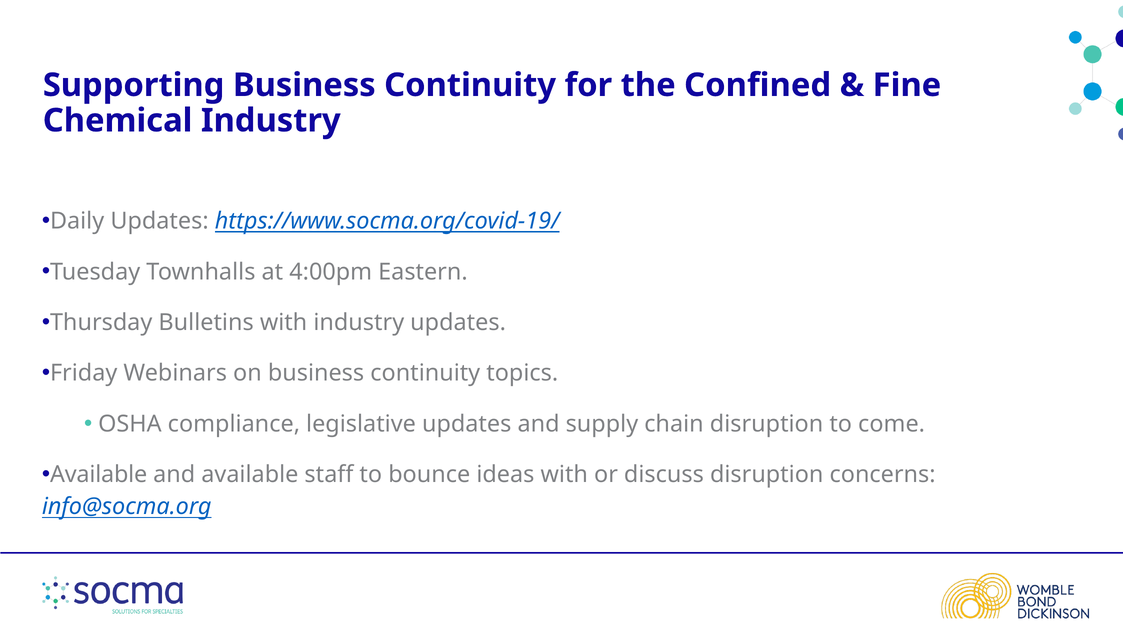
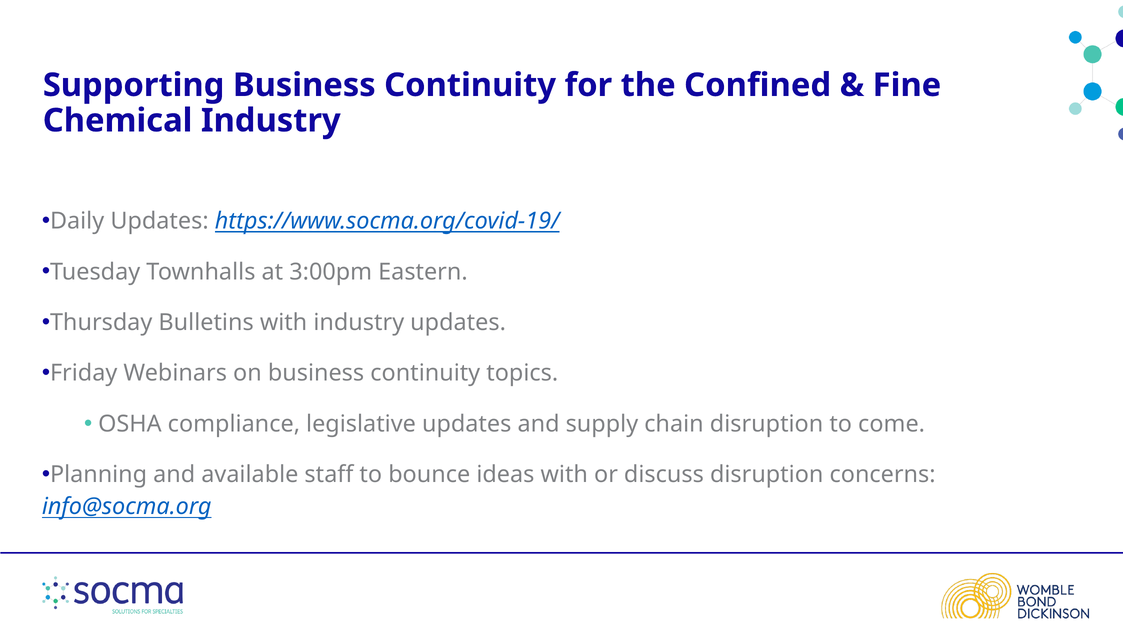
4:00pm: 4:00pm -> 3:00pm
Available at (99, 475): Available -> Planning
